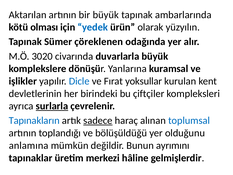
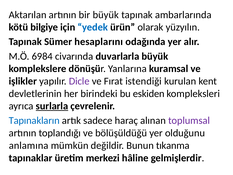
olması: olması -> bilgiye
çöreklenen: çöreklenen -> hesaplarını
3020: 3020 -> 6984
Dicle colour: blue -> purple
yoksullar: yoksullar -> istendiği
çiftçiler: çiftçiler -> eskiden
sadece underline: present -> none
toplumsal colour: blue -> purple
ayrımını: ayrımını -> tıkanma
